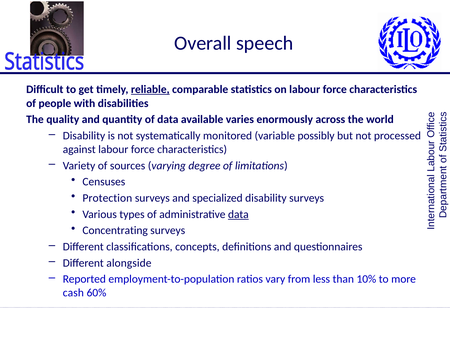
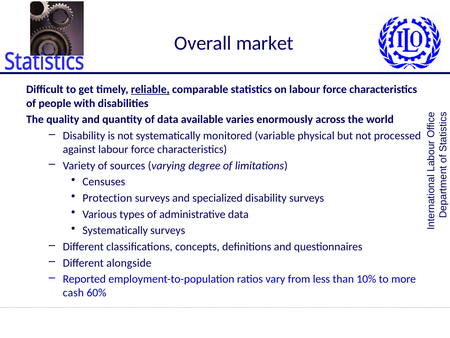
speech: speech -> market
possibly: possibly -> physical
data at (238, 214) underline: present -> none
Concentrating at (115, 230): Concentrating -> Systematically
